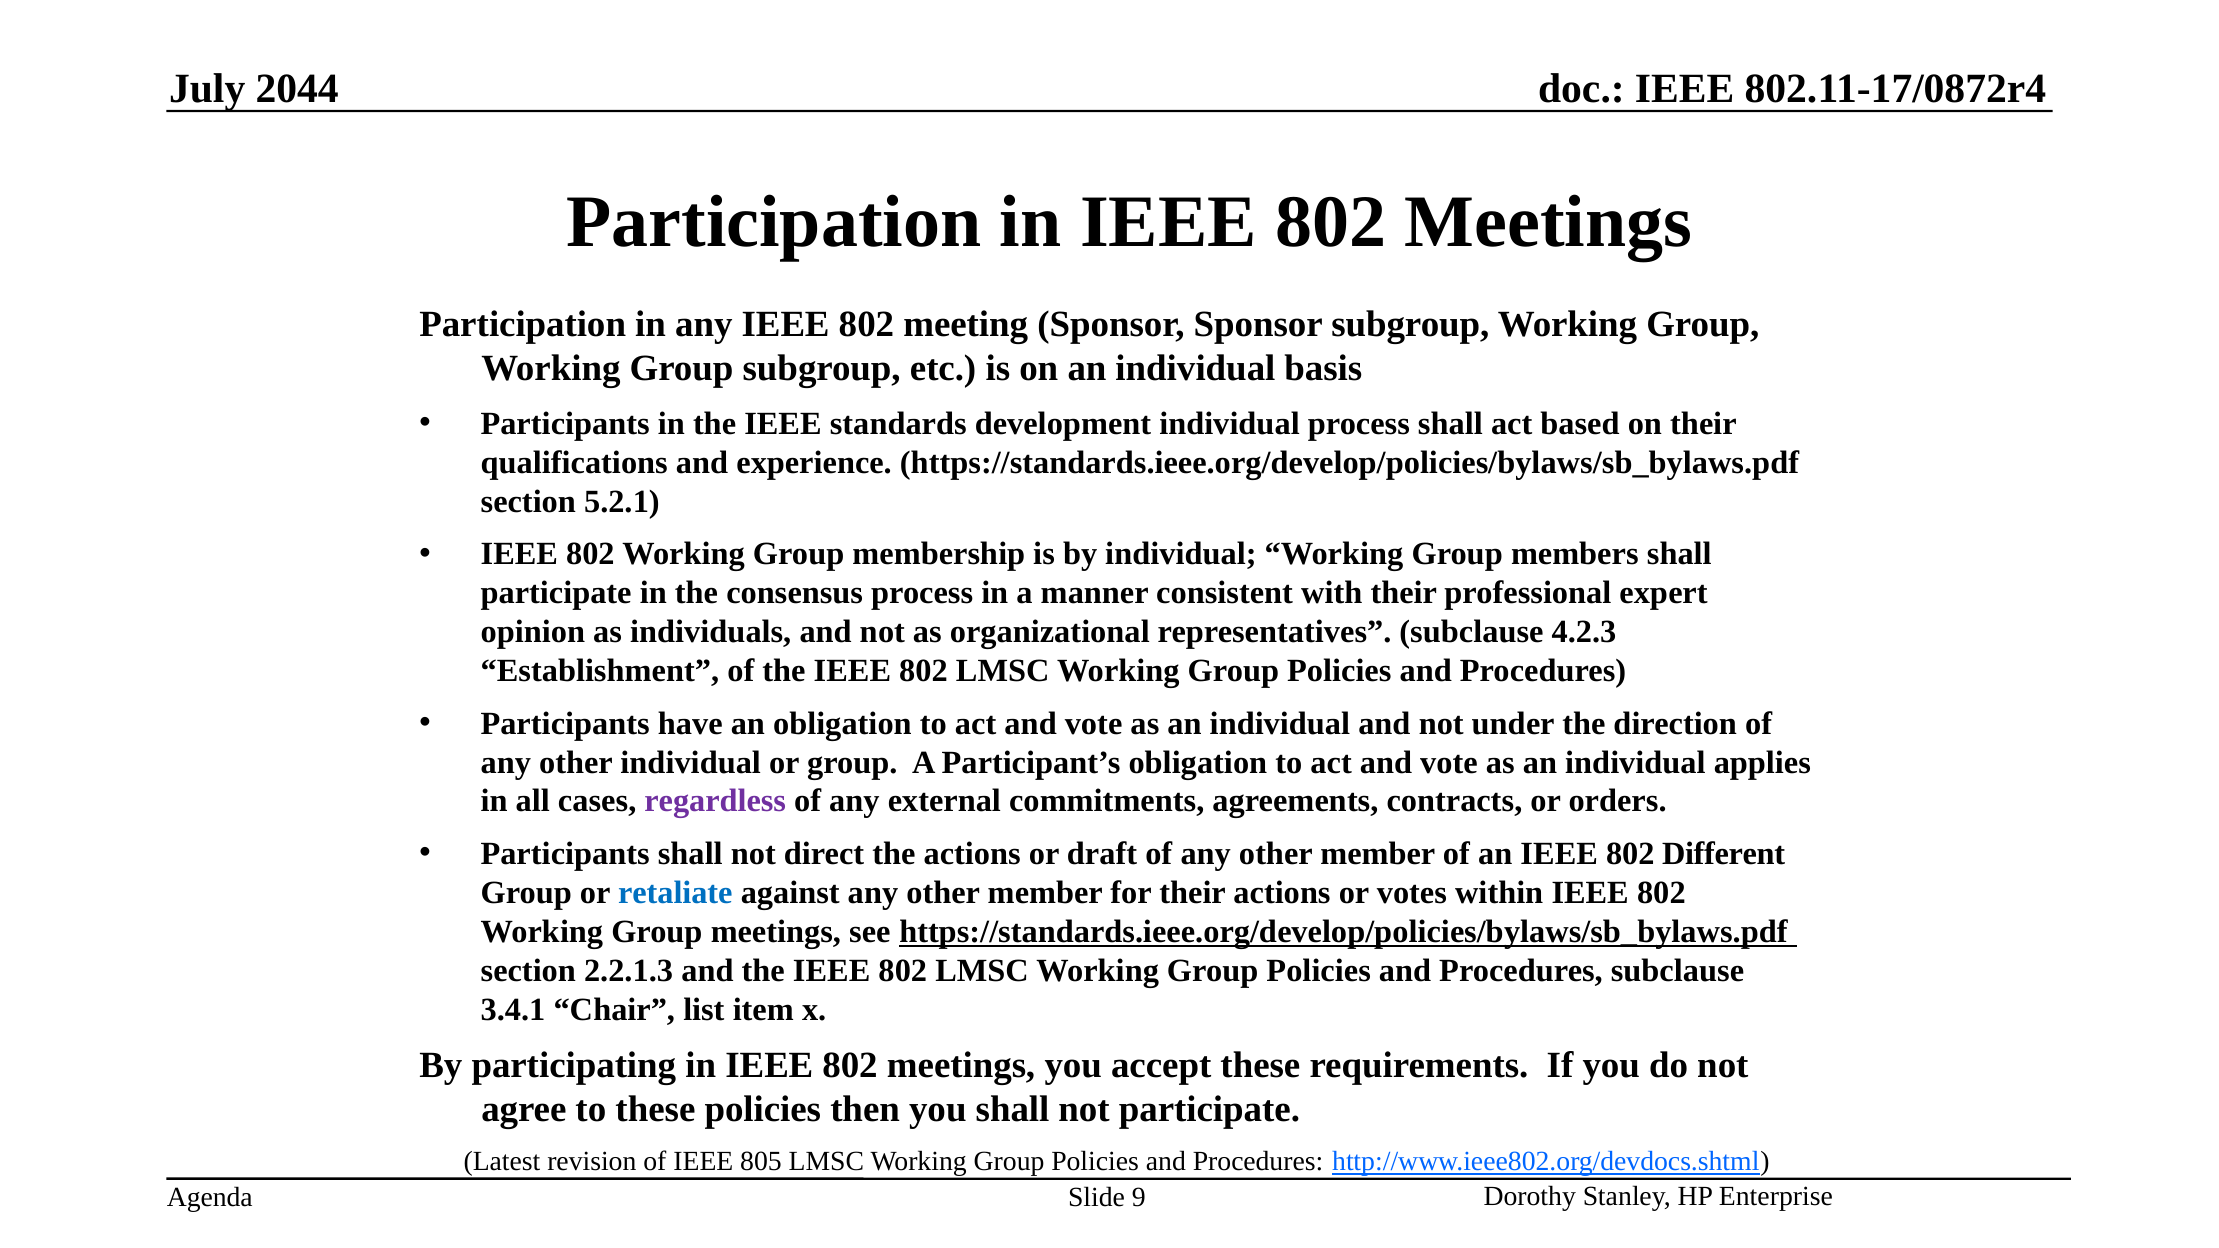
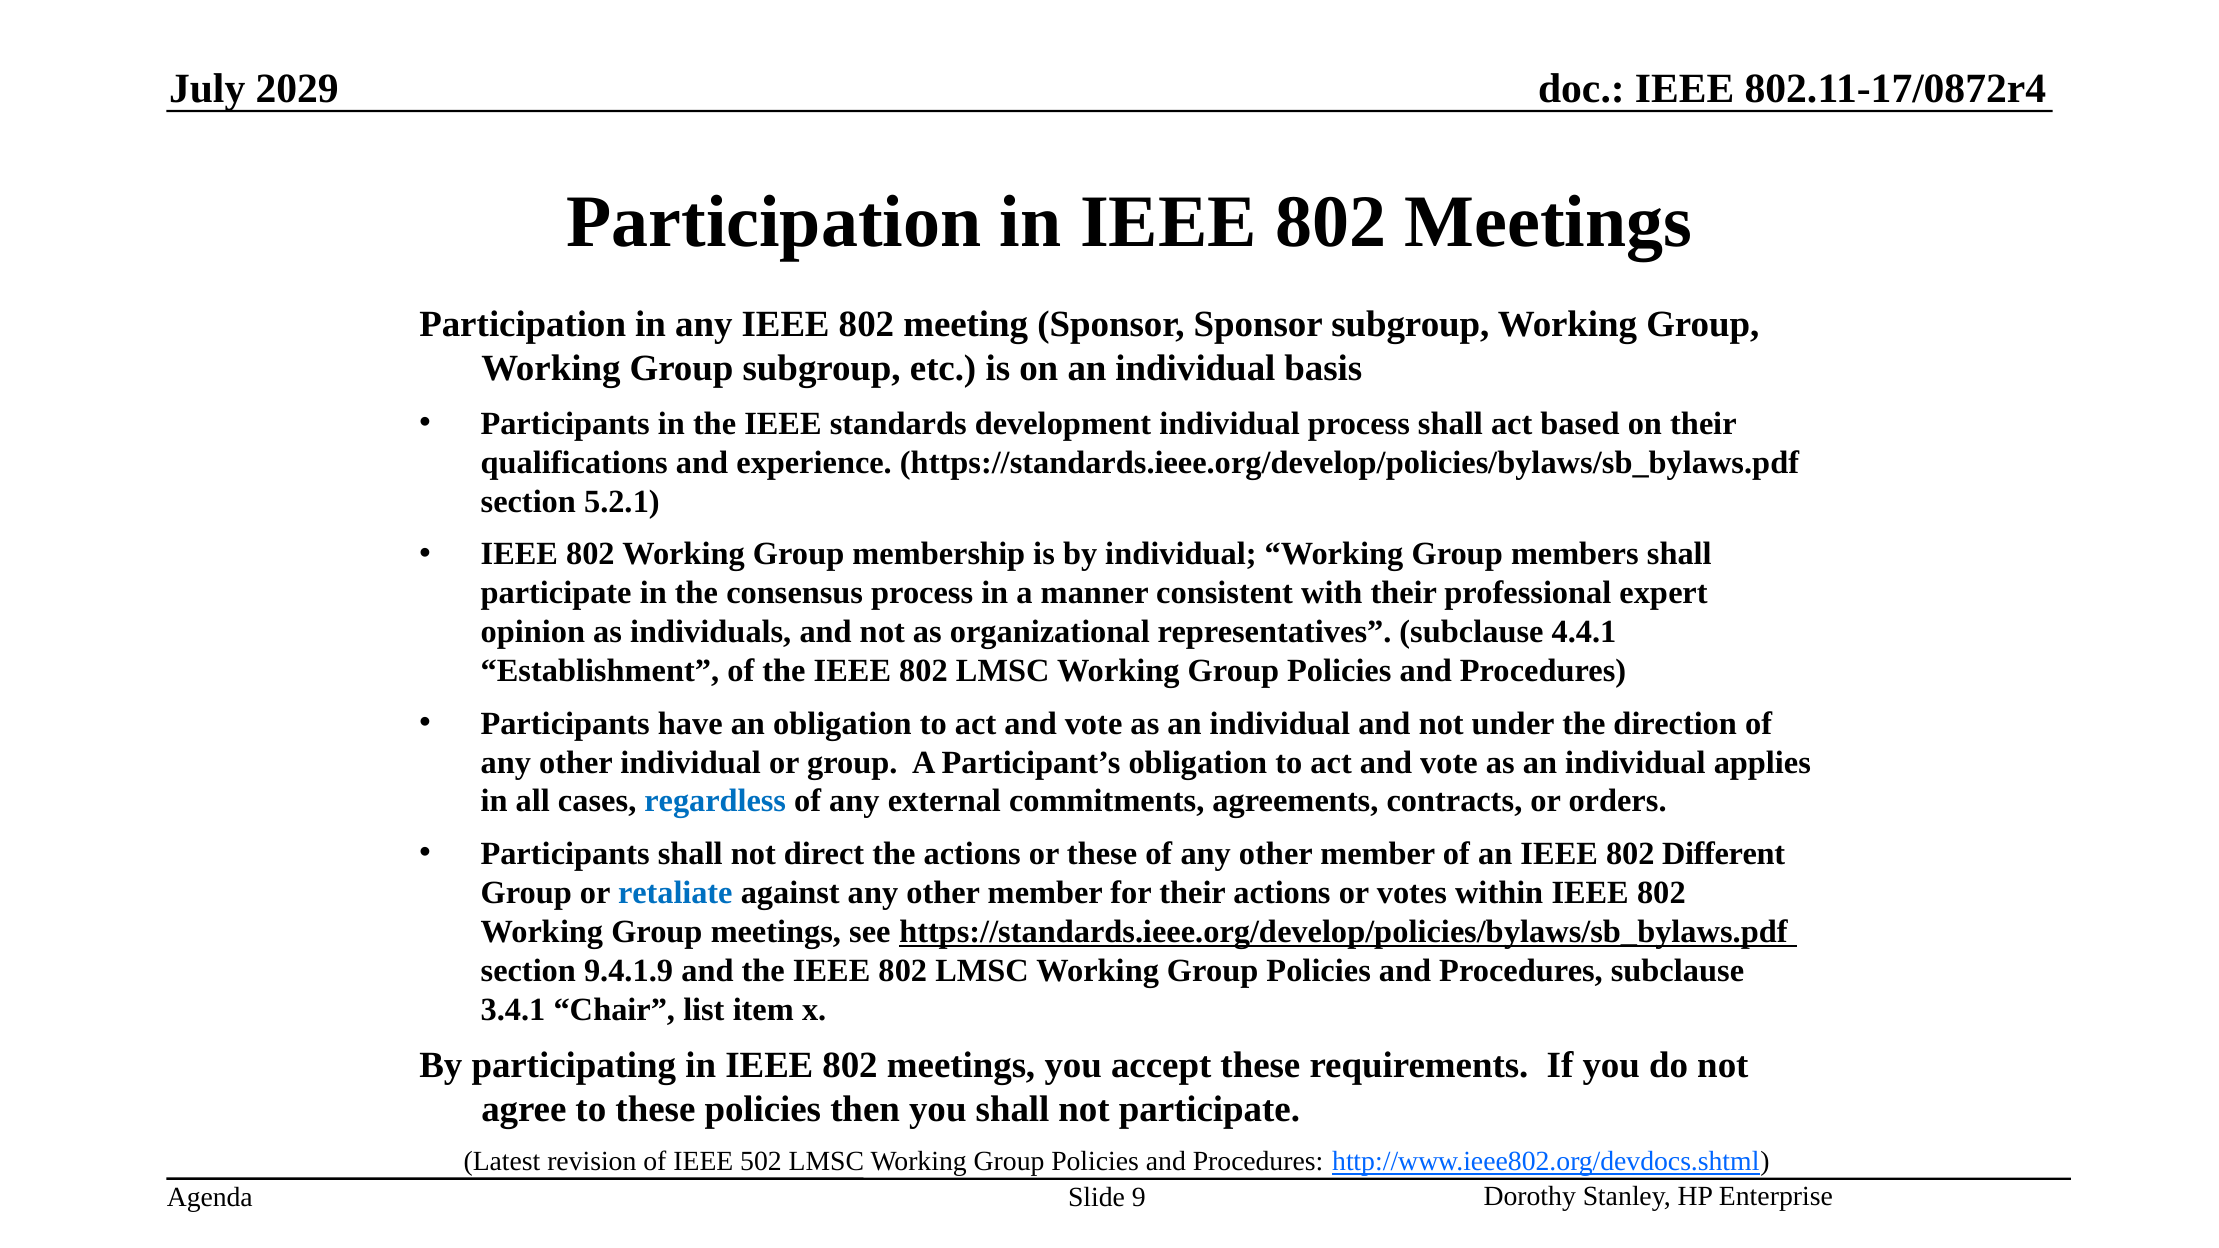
2044: 2044 -> 2029
4.2.3: 4.2.3 -> 4.4.1
regardless colour: purple -> blue
or draft: draft -> these
2.2.1.3: 2.2.1.3 -> 9.4.1.9
805: 805 -> 502
